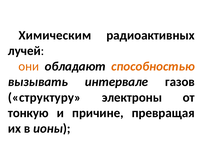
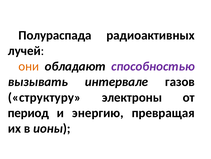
Химическим: Химическим -> Полураспада
способностью colour: orange -> purple
тонкую: тонкую -> период
причине: причине -> энергию
